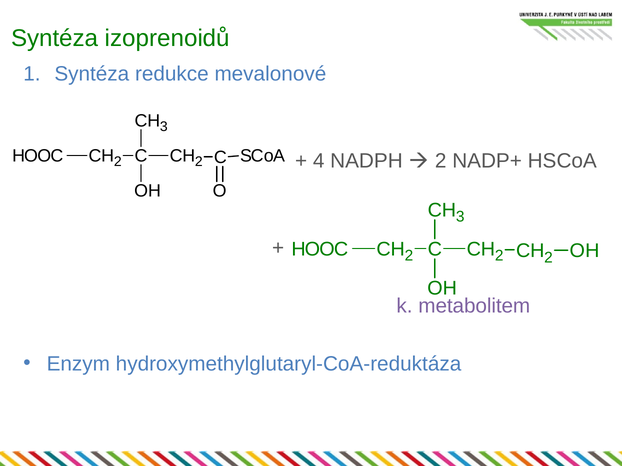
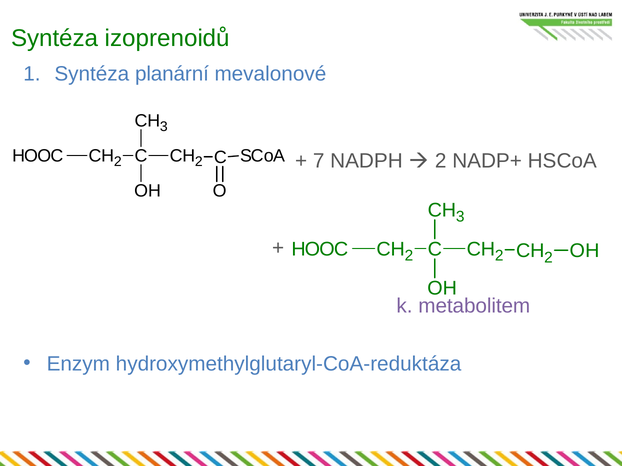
redukce: redukce -> planární
4: 4 -> 7
